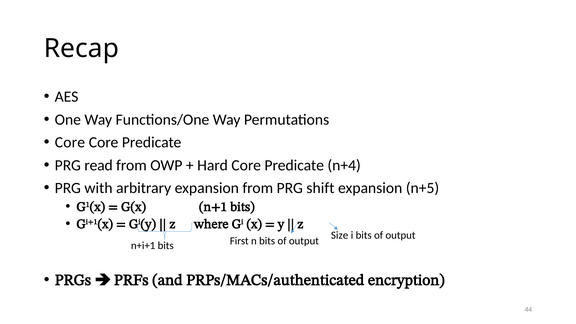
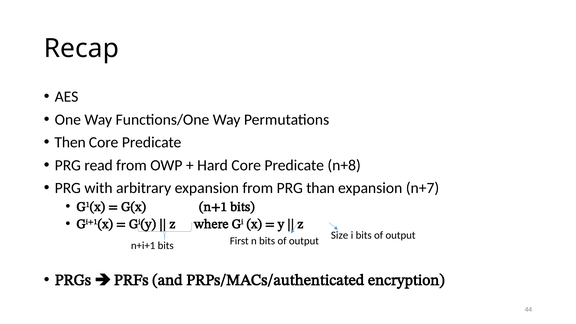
Core at (70, 142): Core -> Then
n+4: n+4 -> n+8
shift: shift -> than
n+5: n+5 -> n+7
